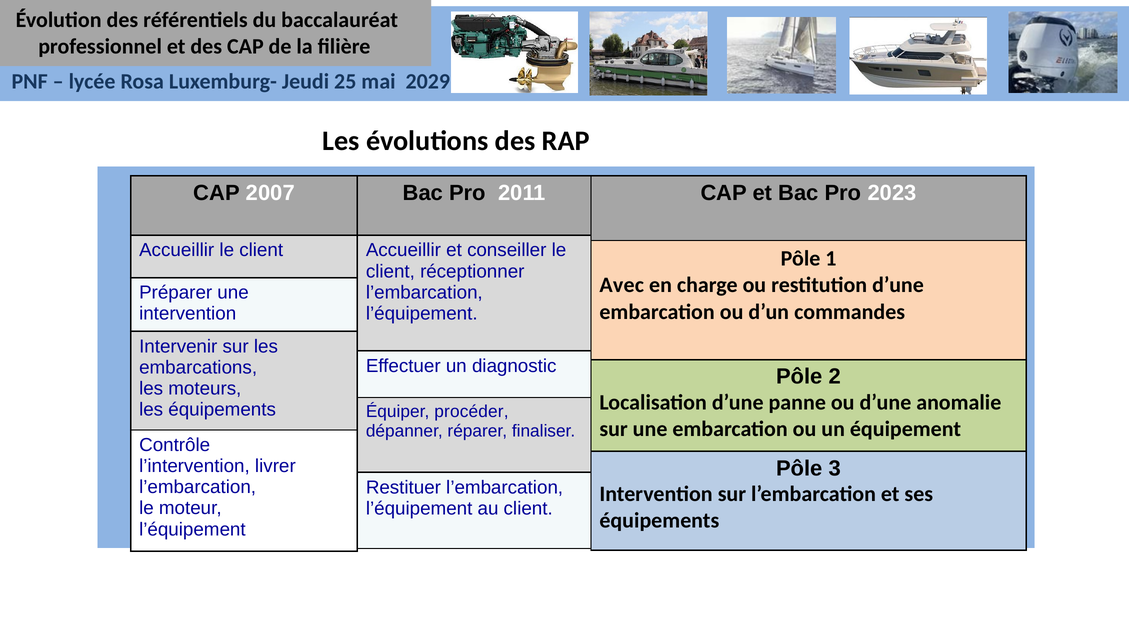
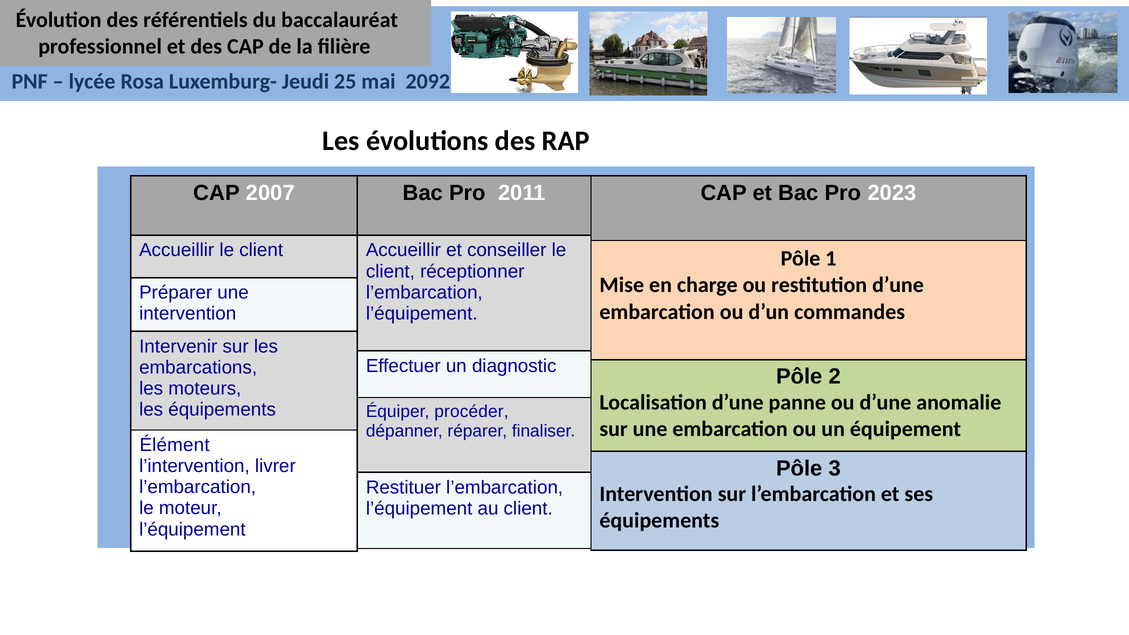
2029: 2029 -> 2092
Avec: Avec -> Mise
Contrôle: Contrôle -> Élément
